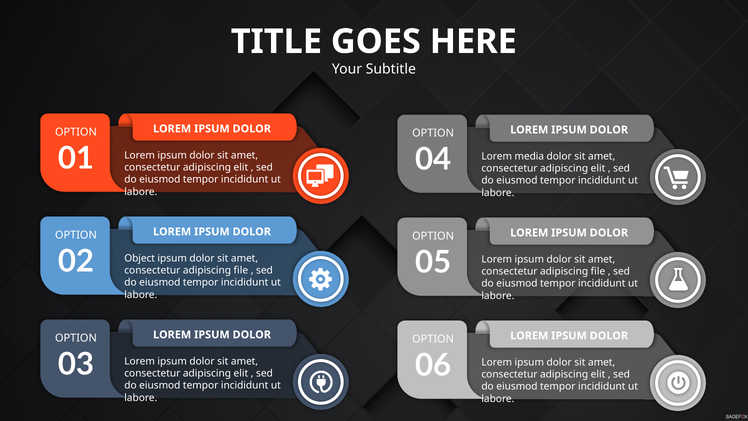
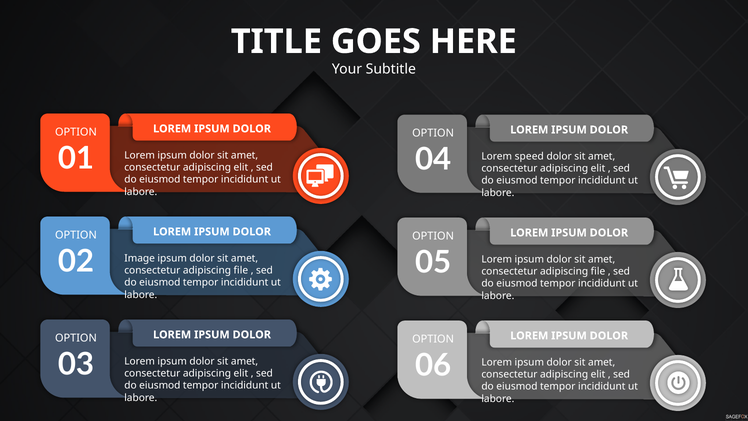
media: media -> speed
Object: Object -> Image
